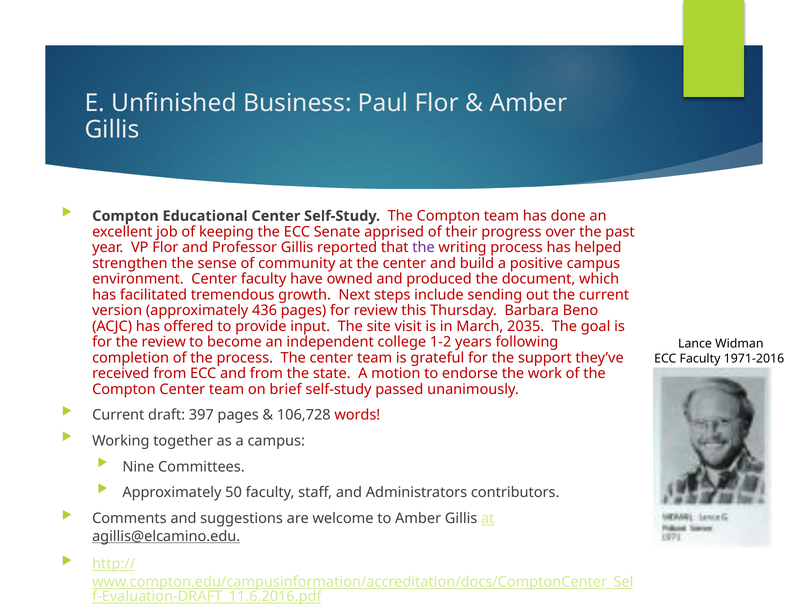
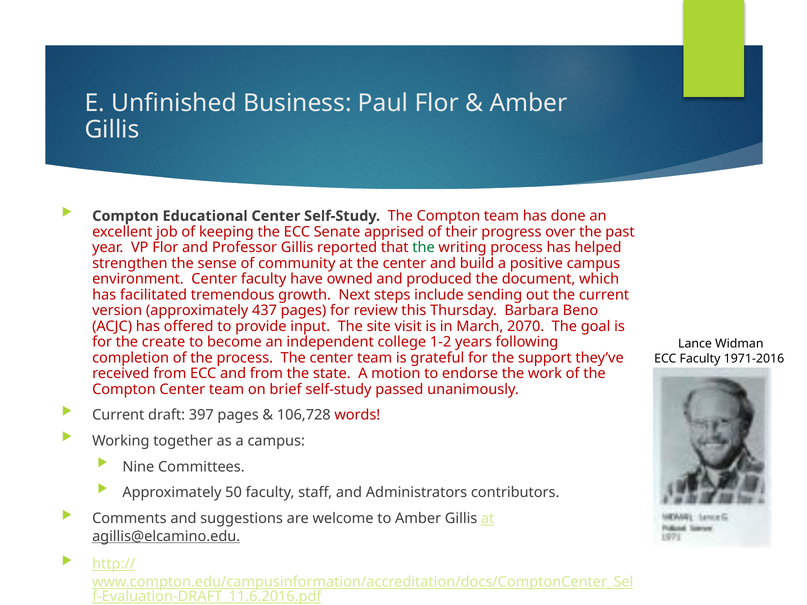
the at (424, 248) colour: purple -> green
436: 436 -> 437
2035: 2035 -> 2070
the review: review -> create
